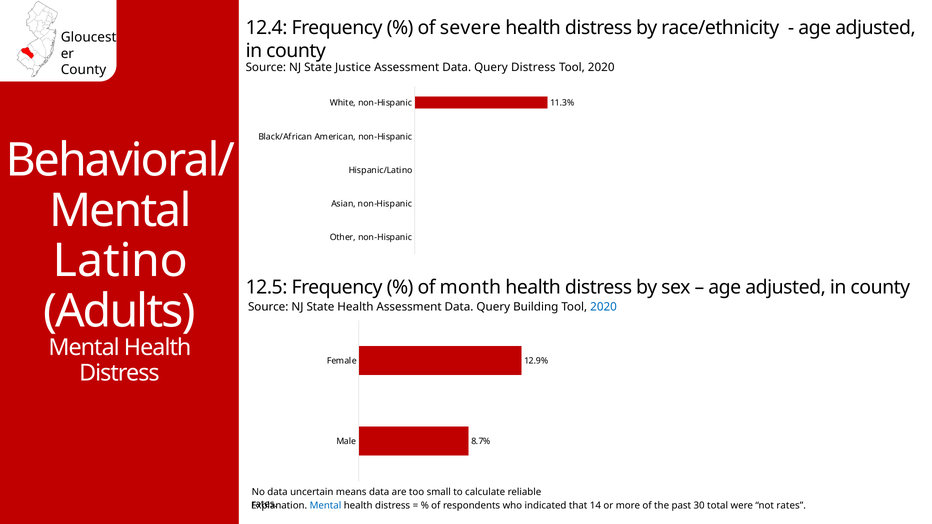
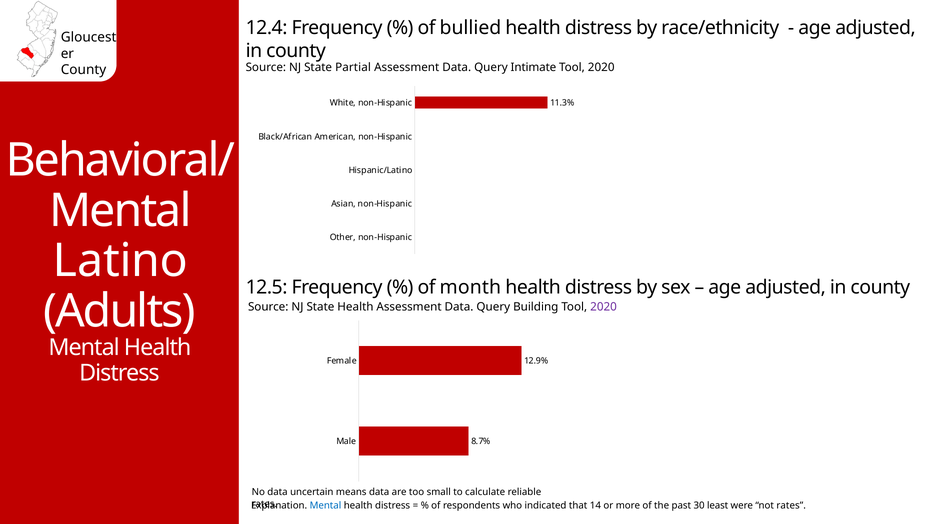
severe: severe -> bullied
Justice: Justice -> Partial
Query Distress: Distress -> Intimate
2020 at (604, 307) colour: blue -> purple
total: total -> least
